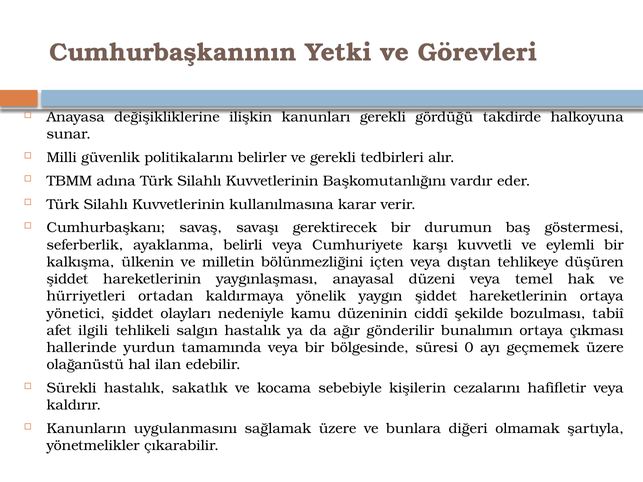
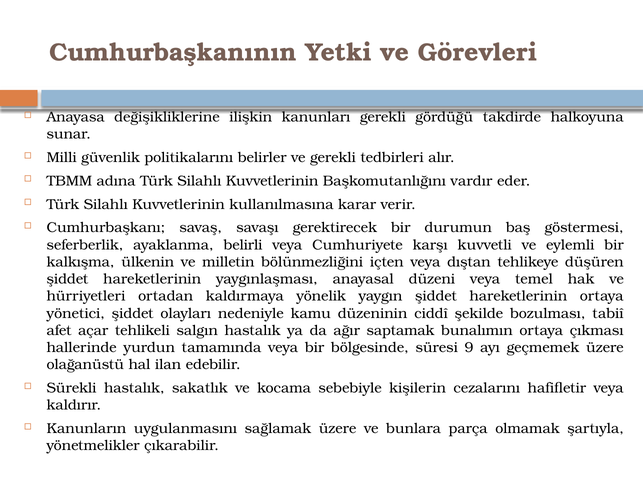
ilgili: ilgili -> açar
gönderilir: gönderilir -> saptamak
0: 0 -> 9
diğeri: diğeri -> parça
